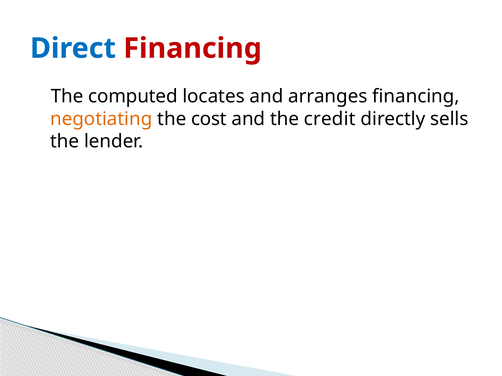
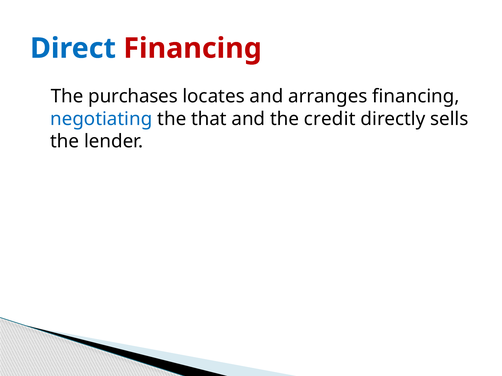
computed: computed -> purchases
negotiating colour: orange -> blue
cost: cost -> that
